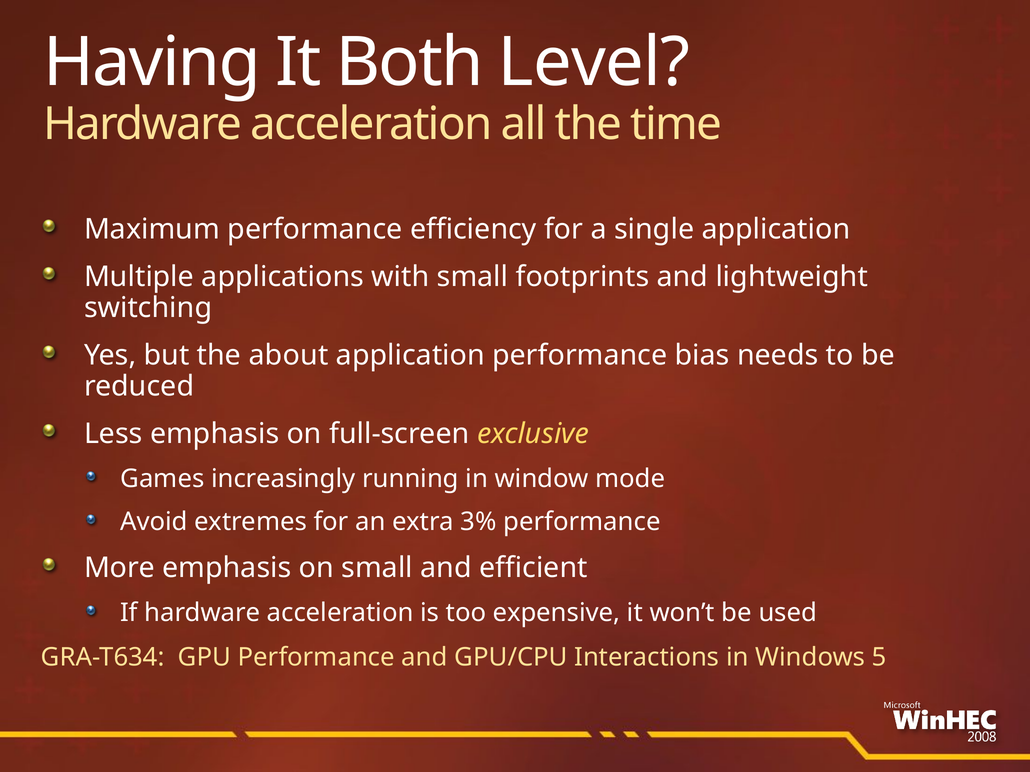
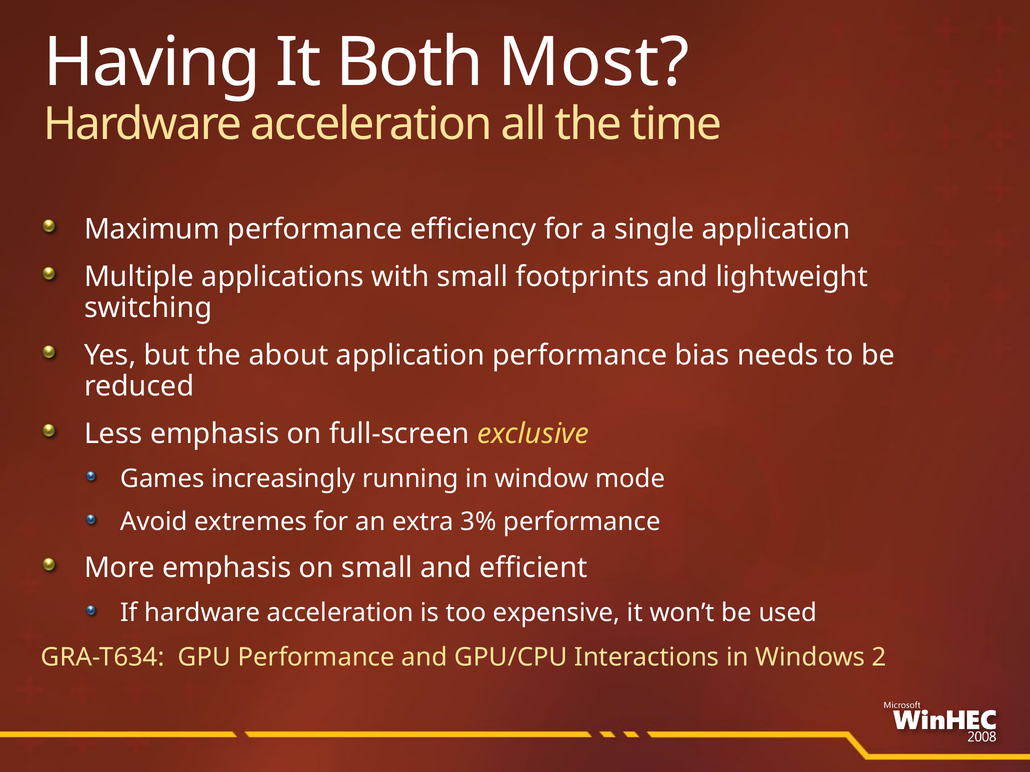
Level: Level -> Most
5: 5 -> 2
